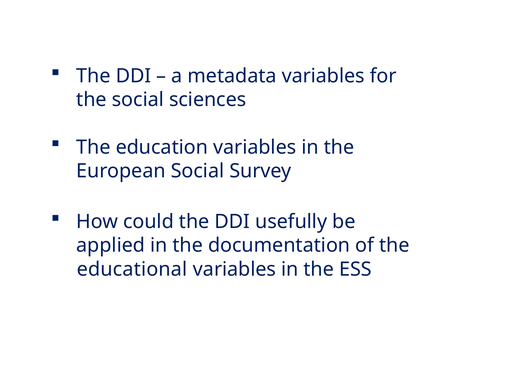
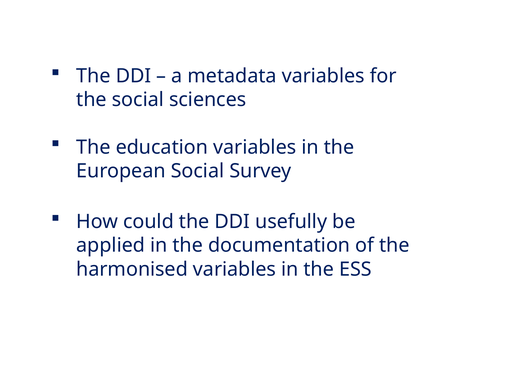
educational: educational -> harmonised
